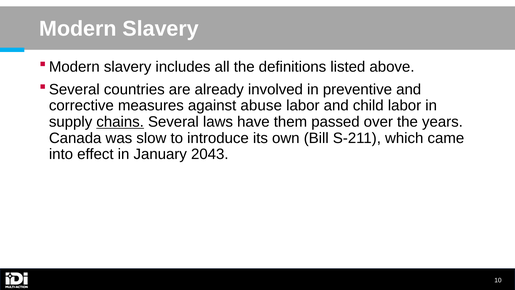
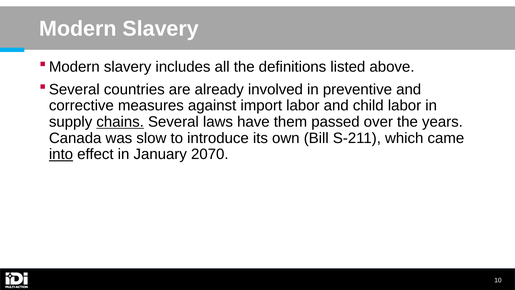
abuse: abuse -> import
into underline: none -> present
2043: 2043 -> 2070
